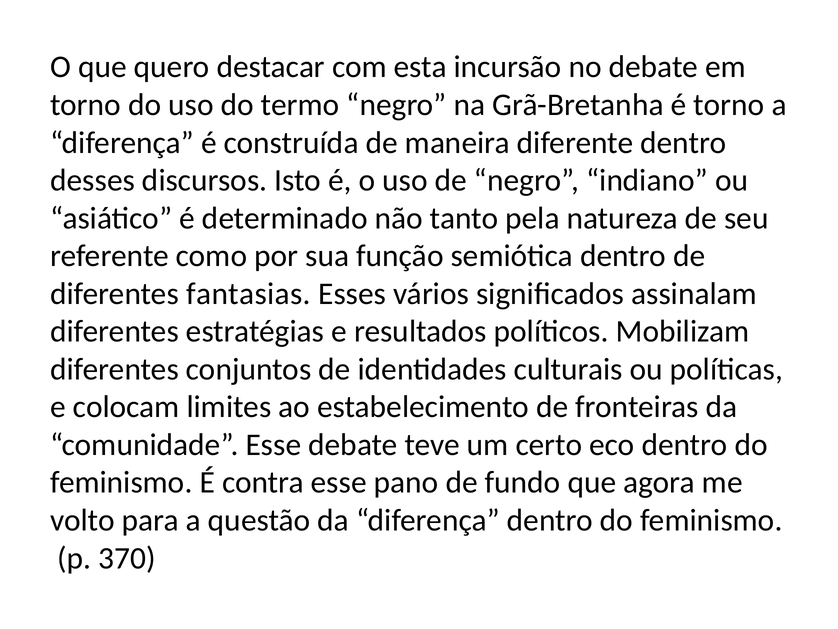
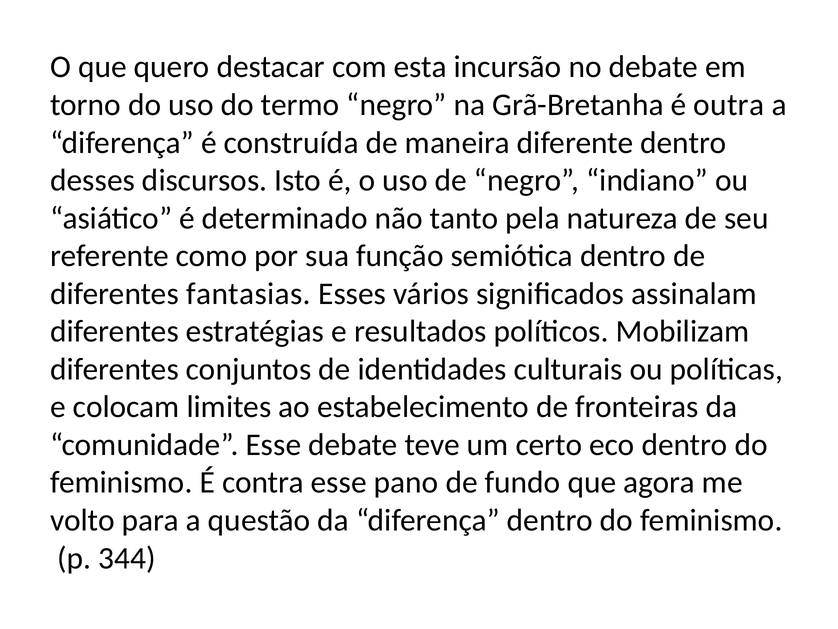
é torno: torno -> outra
370: 370 -> 344
